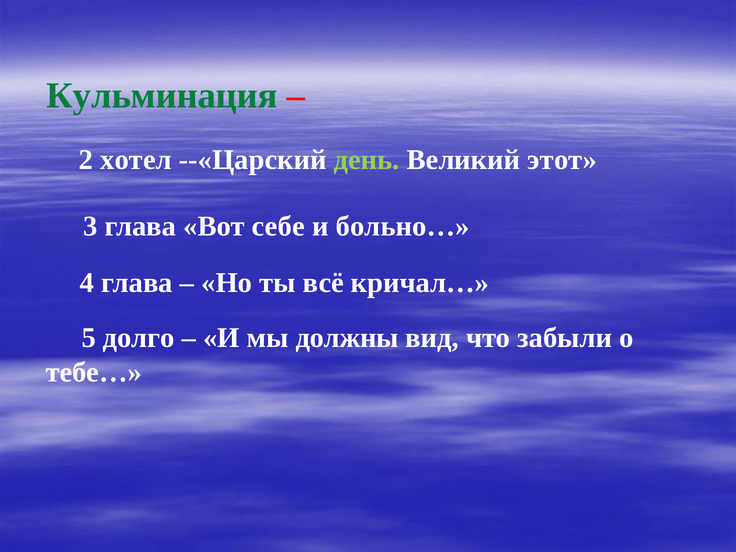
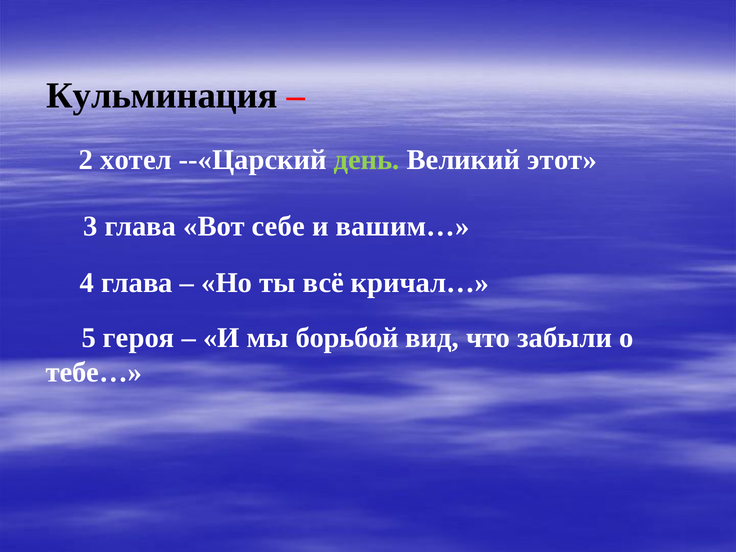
Кульминация colour: green -> black
больно…: больно… -> вашим…
долго: долго -> героя
должны: должны -> борьбой
